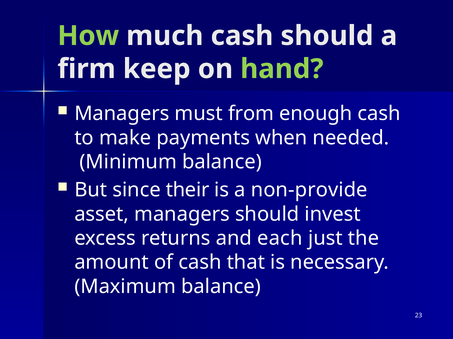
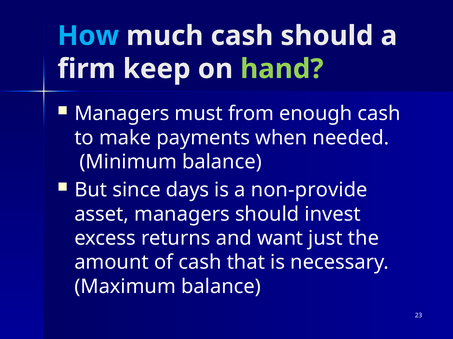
How colour: light green -> light blue
their: their -> days
each: each -> want
